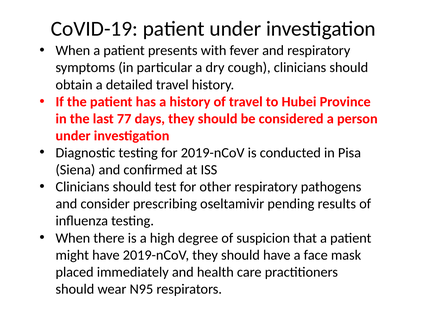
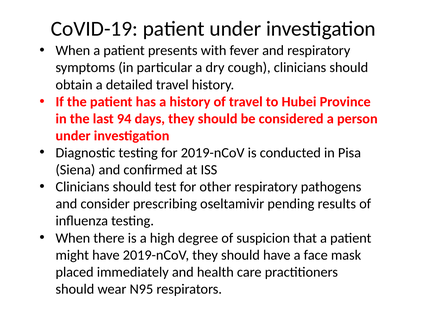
77: 77 -> 94
